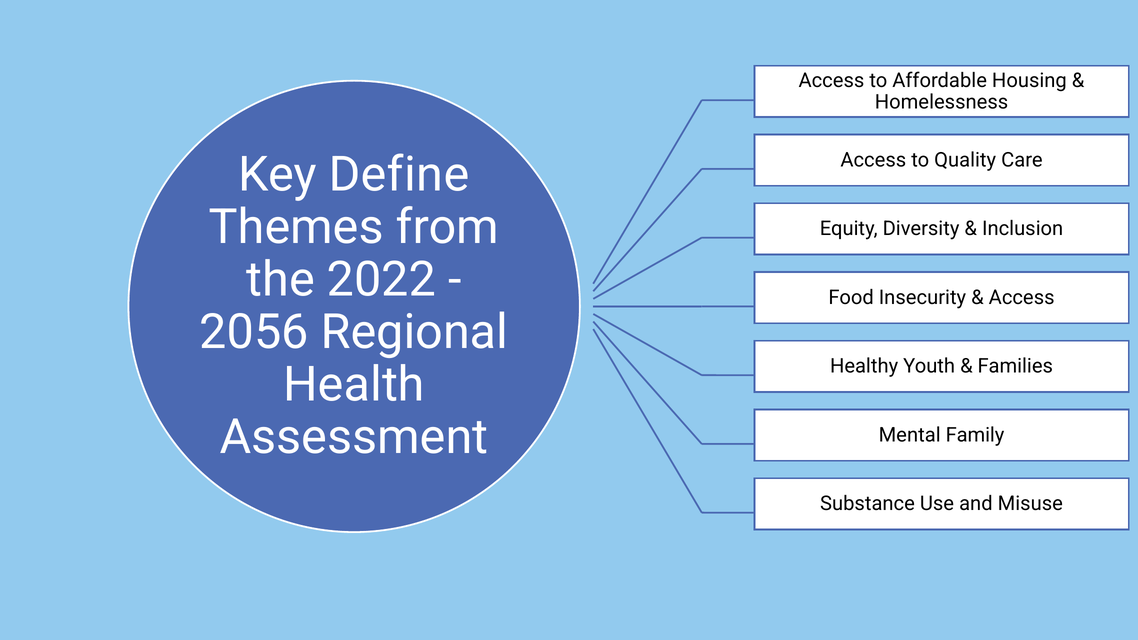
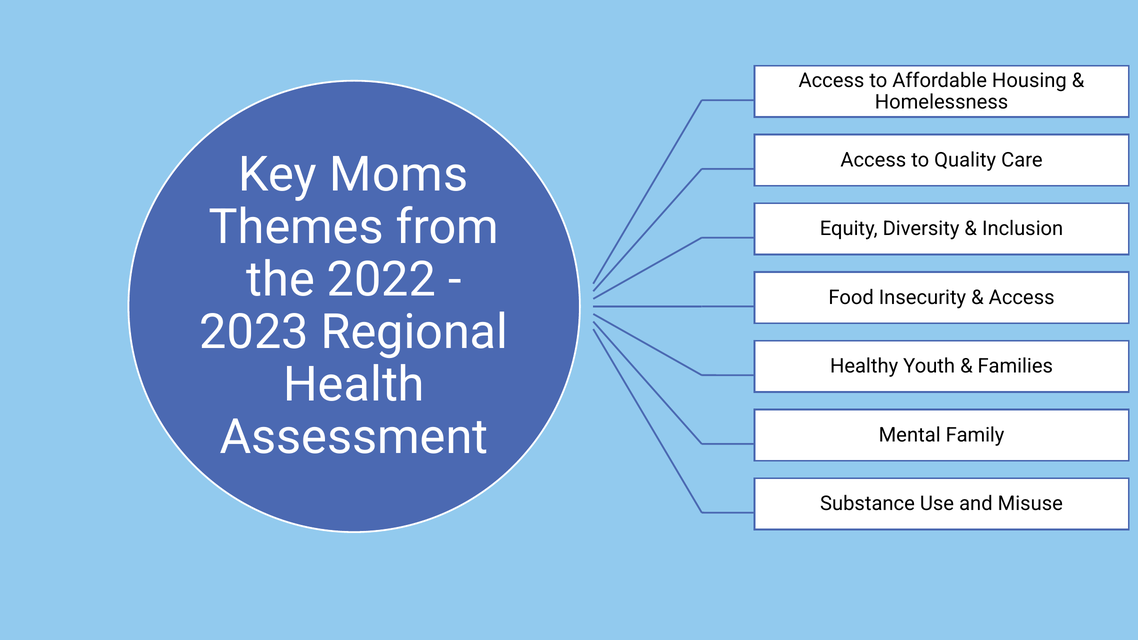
Define: Define -> Moms
2056: 2056 -> 2023
